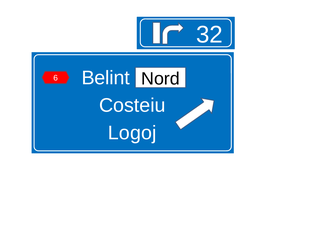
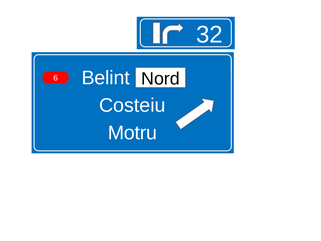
Logoj: Logoj -> Motru
